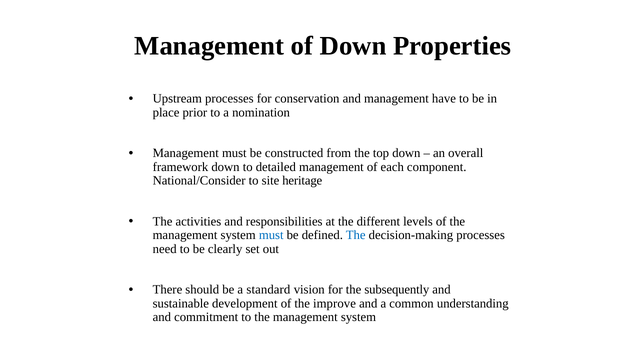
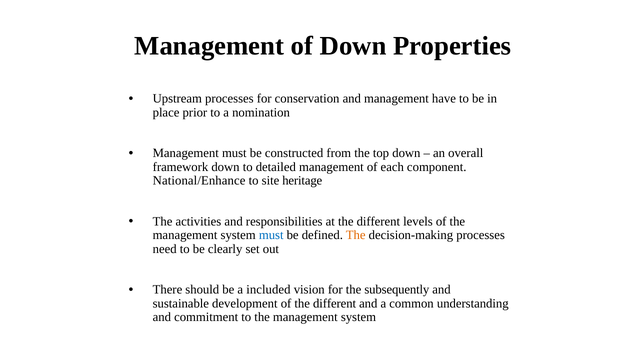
National/Consider: National/Consider -> National/Enhance
The at (356, 235) colour: blue -> orange
standard: standard -> included
of the improve: improve -> different
